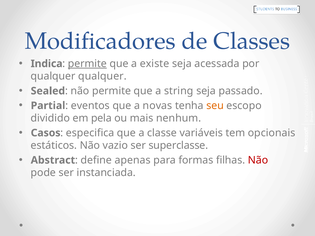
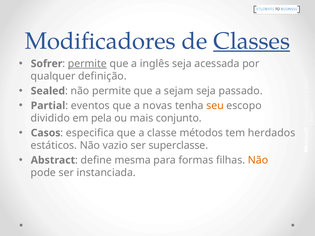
Classes underline: none -> present
Indica: Indica -> Sofrer
existe: existe -> inglês
qualquer qualquer: qualquer -> definição
string: string -> sejam
nenhum: nenhum -> conjunto
variáveis: variáveis -> métodos
opcionais: opcionais -> herdados
apenas: apenas -> mesma
Não at (258, 160) colour: red -> orange
